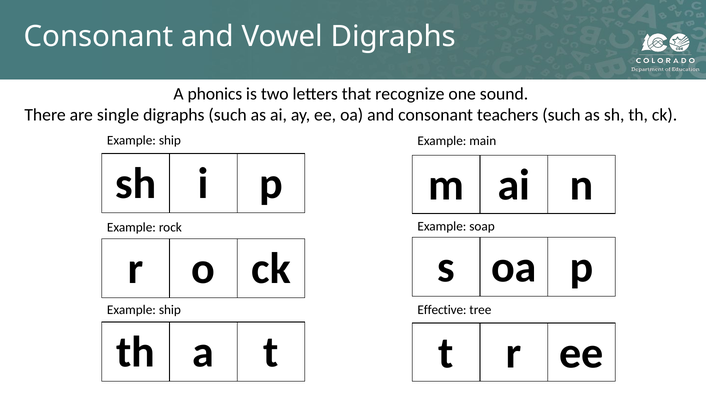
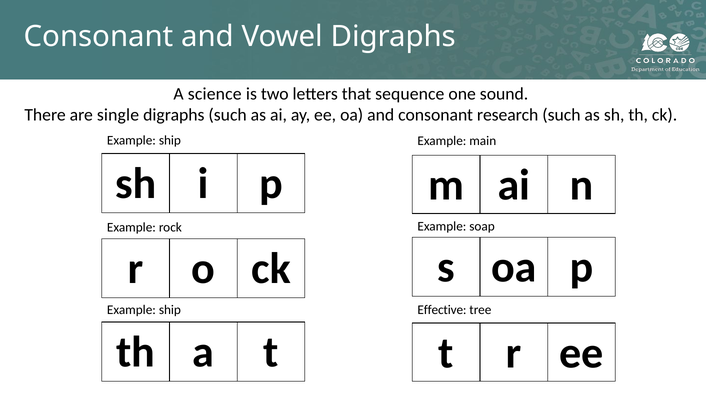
phonics: phonics -> science
recognize: recognize -> sequence
teachers: teachers -> research
